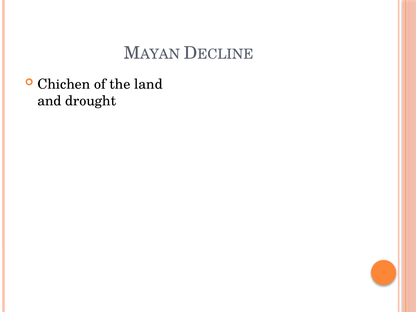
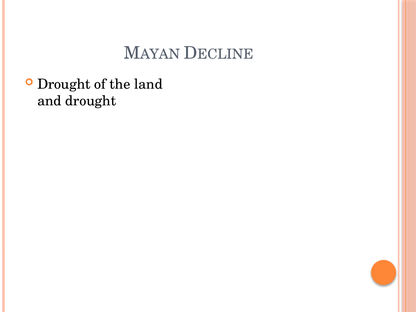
Chichen at (64, 84): Chichen -> Drought
